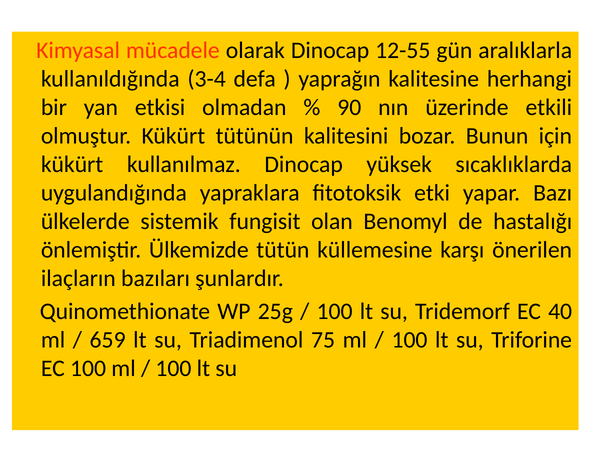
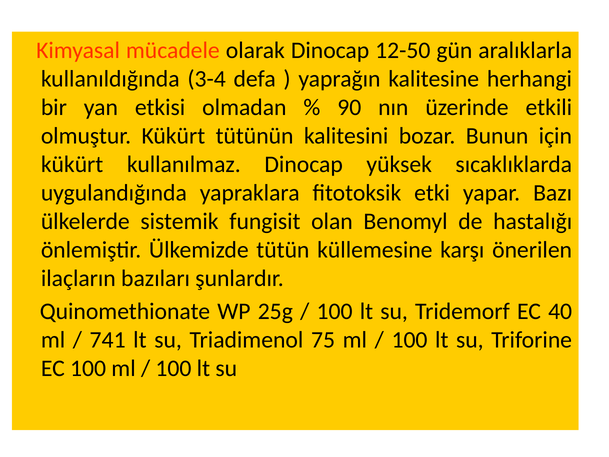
12-55: 12-55 -> 12-50
659: 659 -> 741
